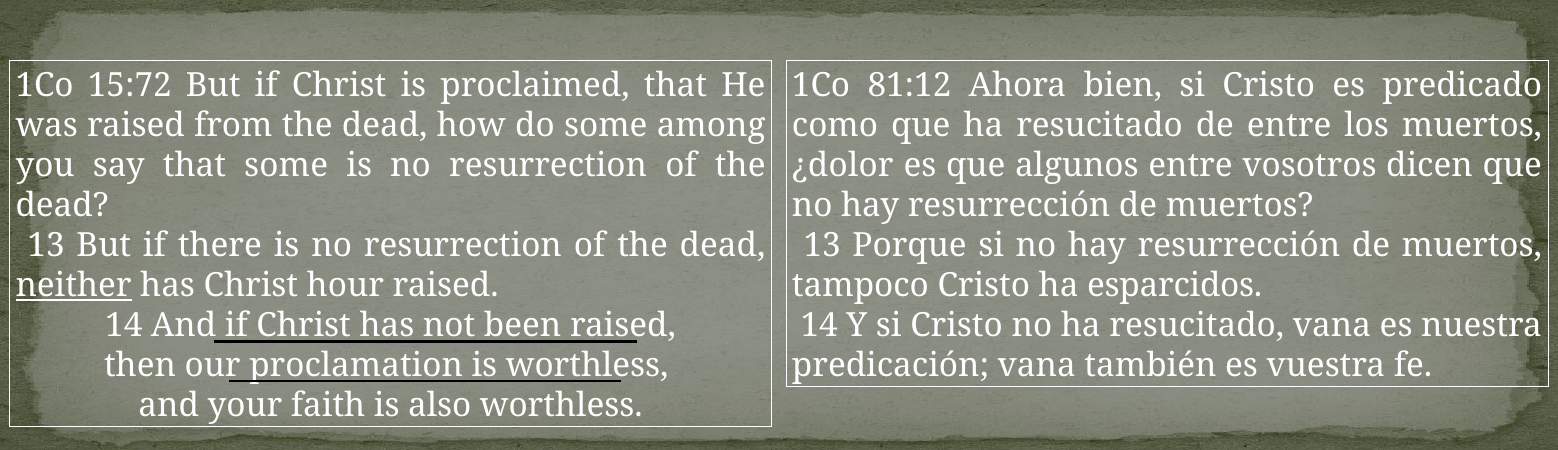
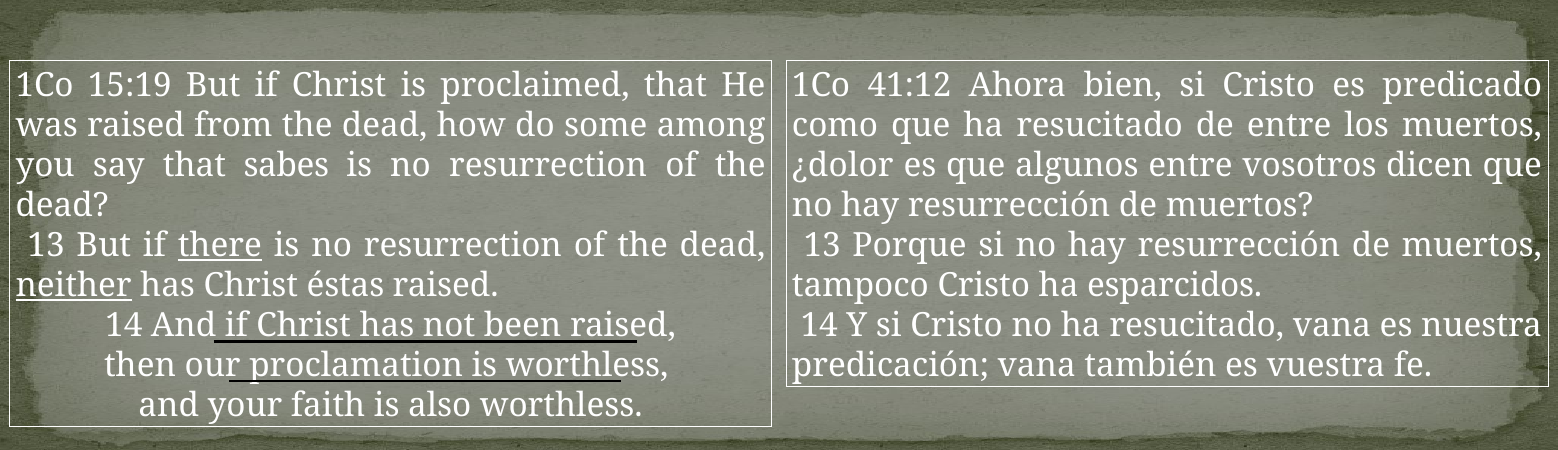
15:72: 15:72 -> 15:19
81:12: 81:12 -> 41:12
that some: some -> sabes
there underline: none -> present
hour: hour -> éstas
